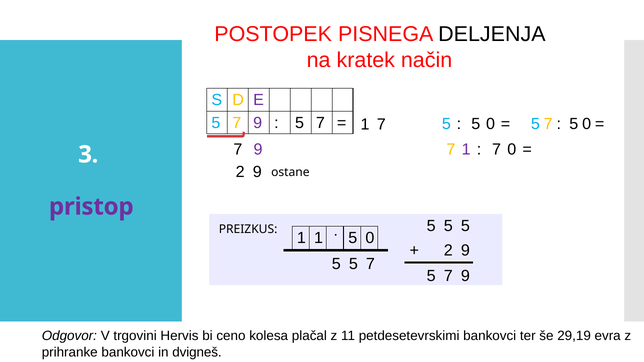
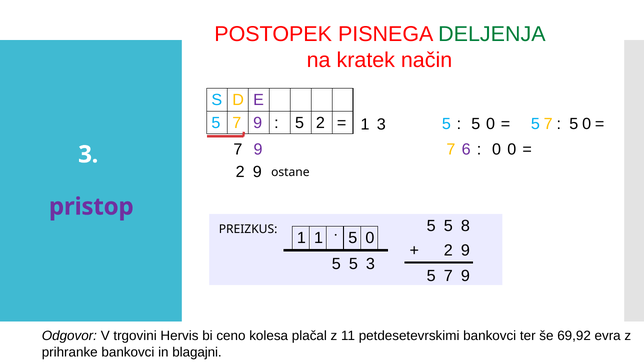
DELJENJA colour: black -> green
7 at (320, 123): 7 -> 2
1 7: 7 -> 3
7 1: 1 -> 6
7 at (497, 150): 7 -> 0
5 5 5: 5 -> 8
5 5 7: 7 -> 3
29,19: 29,19 -> 69,92
dvigneš: dvigneš -> blagajni
